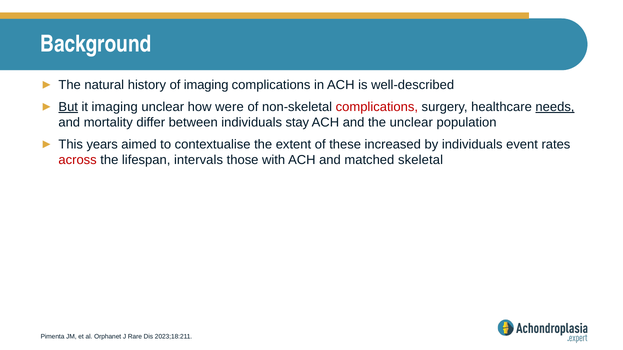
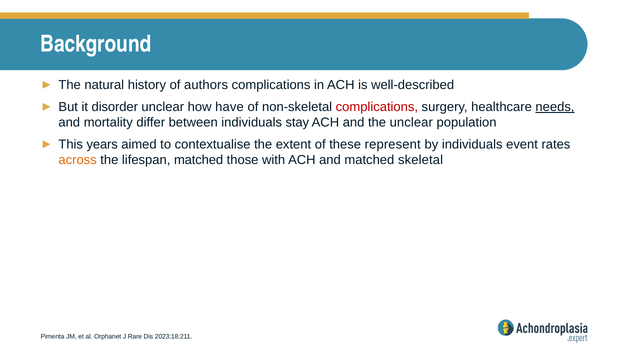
of imaging: imaging -> authors
But underline: present -> none
it imaging: imaging -> disorder
were: were -> have
increased: increased -> represent
across colour: red -> orange
lifespan intervals: intervals -> matched
